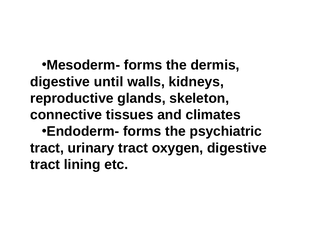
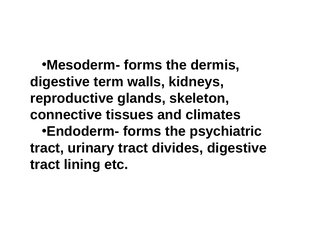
until: until -> term
oxygen: oxygen -> divides
